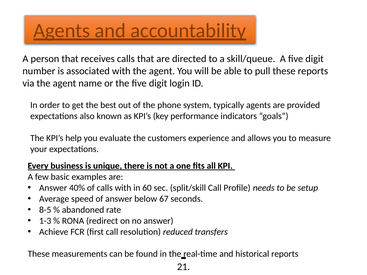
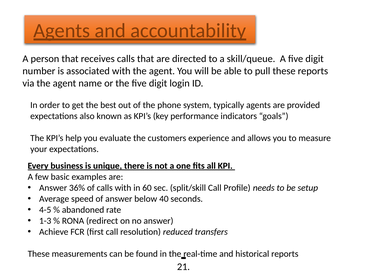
40%: 40% -> 36%
67: 67 -> 40
8-5: 8-5 -> 4-5
